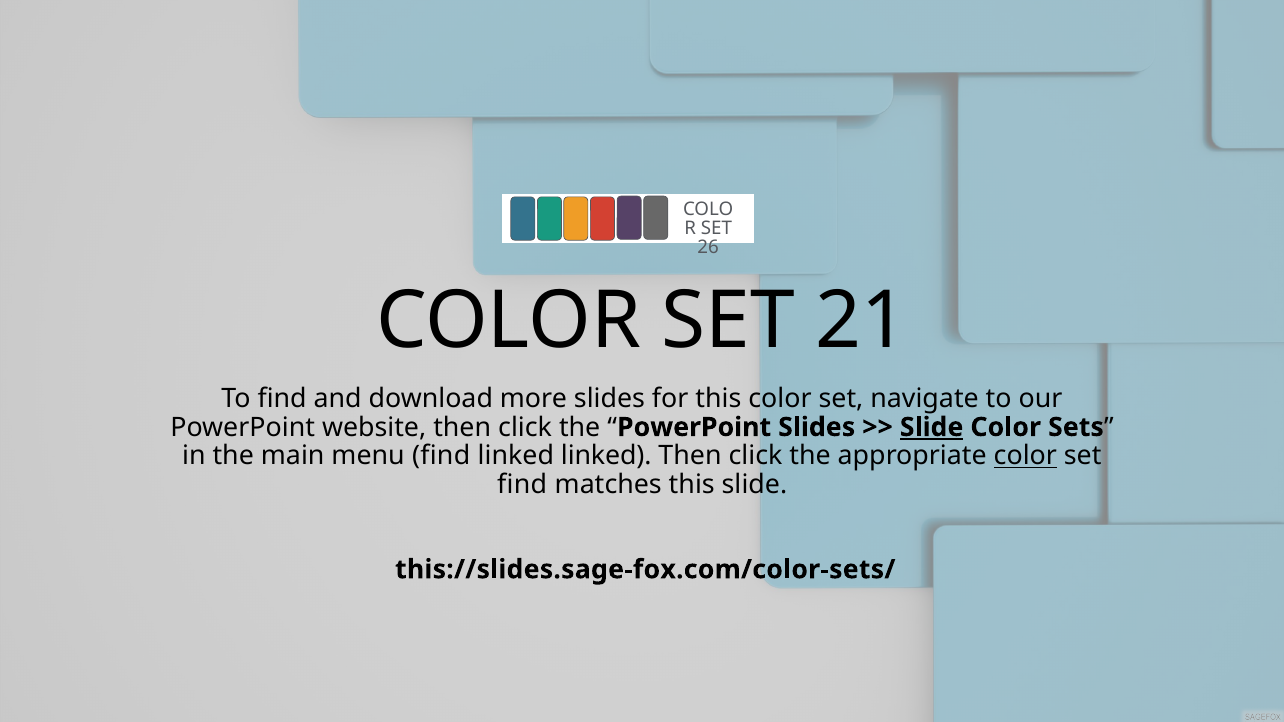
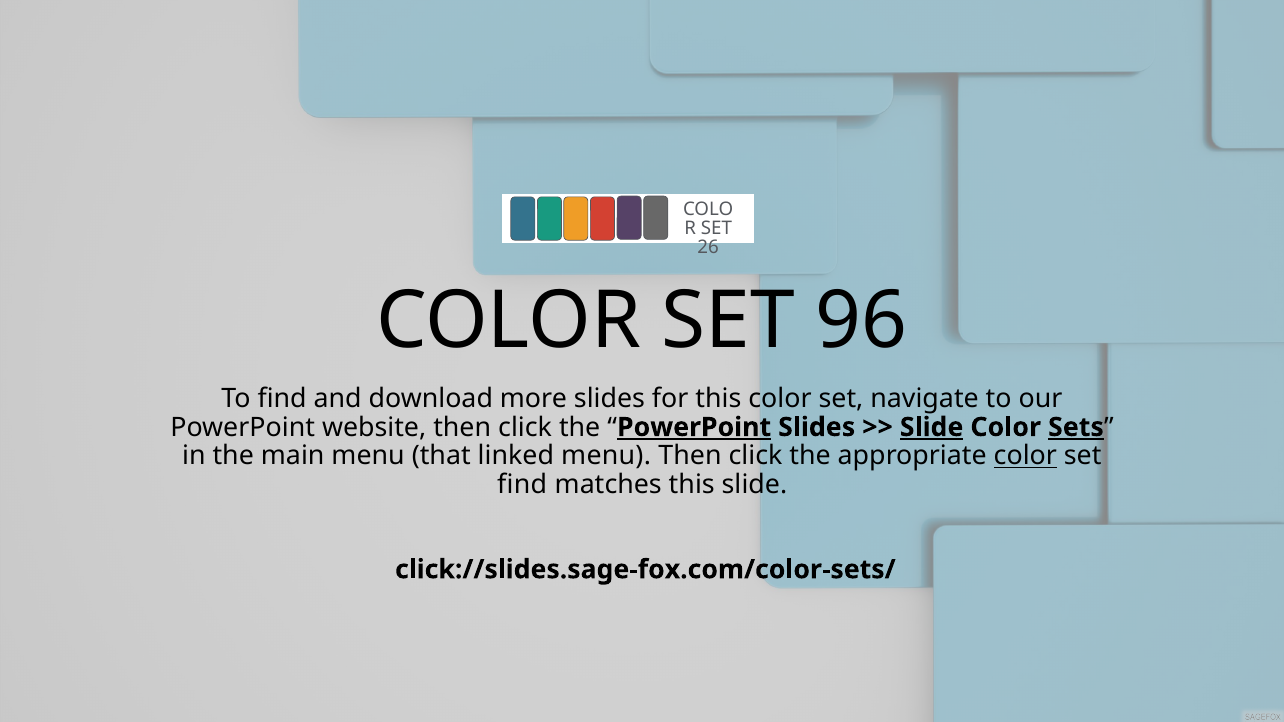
21: 21 -> 96
PowerPoint at (694, 427) underline: none -> present
Sets underline: none -> present
menu find: find -> that
linked linked: linked -> menu
this://slides.sage-fox.com/color-sets/: this://slides.sage-fox.com/color-sets/ -> click://slides.sage-fox.com/color-sets/
